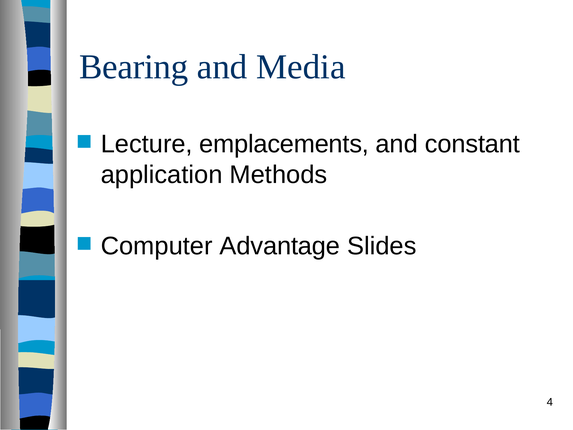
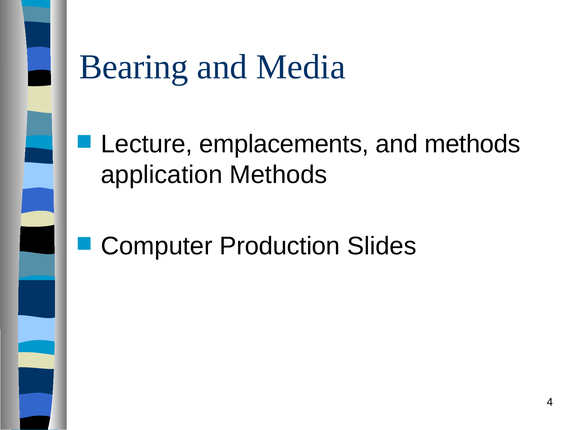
and constant: constant -> methods
Advantage: Advantage -> Production
